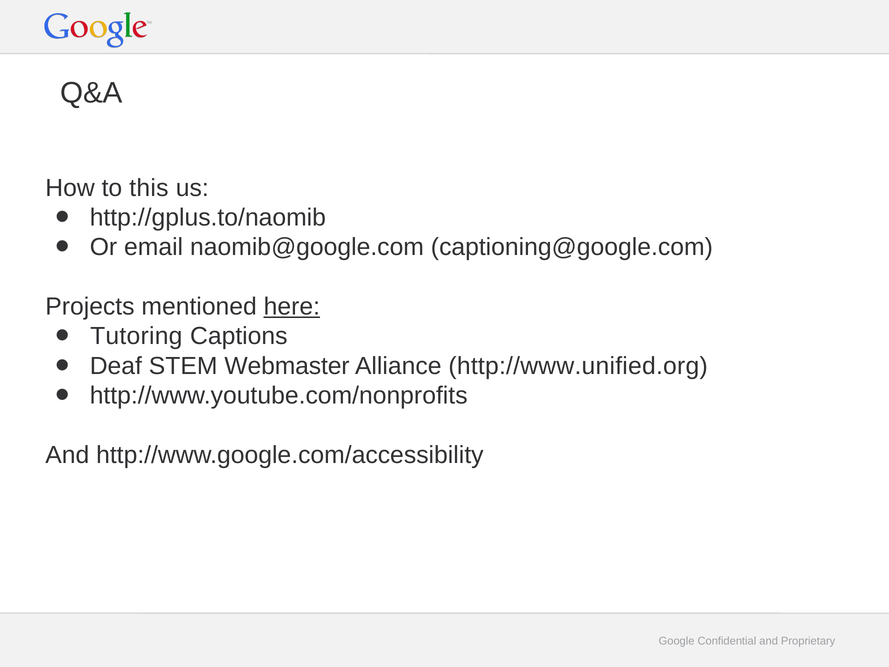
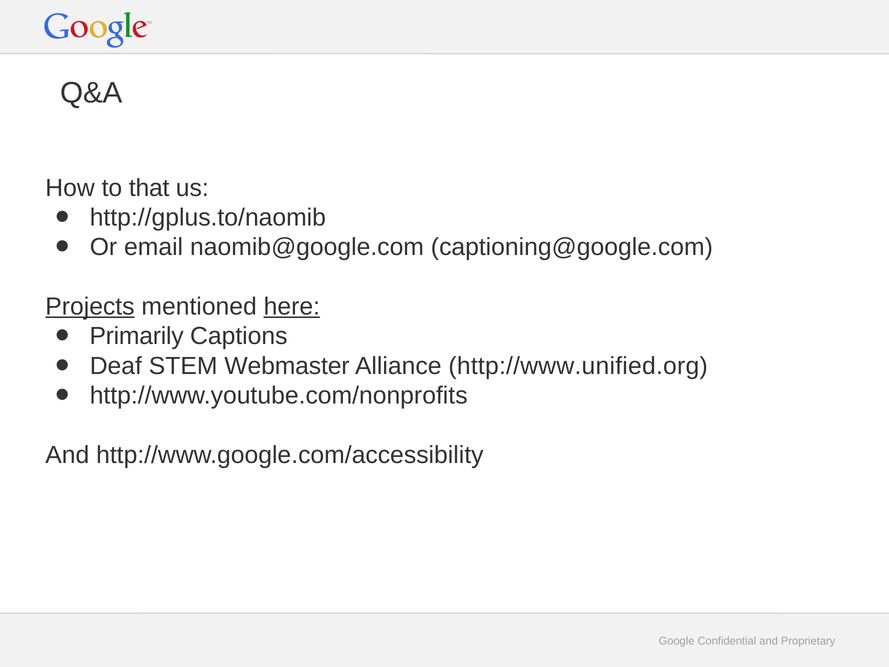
this: this -> that
Projects underline: none -> present
Tutoring: Tutoring -> Primarily
